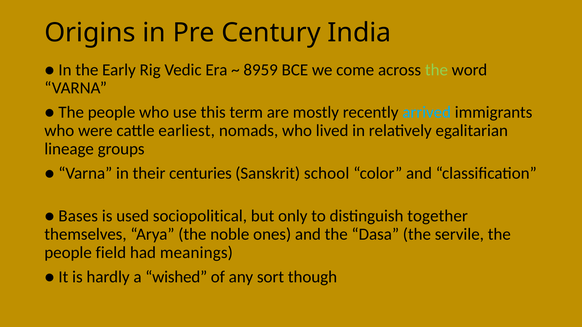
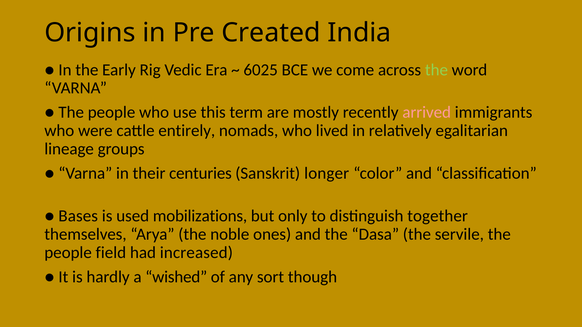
Century: Century -> Created
8959: 8959 -> 6025
arrived colour: light blue -> pink
earliest: earliest -> entirely
school: school -> longer
sociopolitical: sociopolitical -> mobilizations
meanings: meanings -> increased
